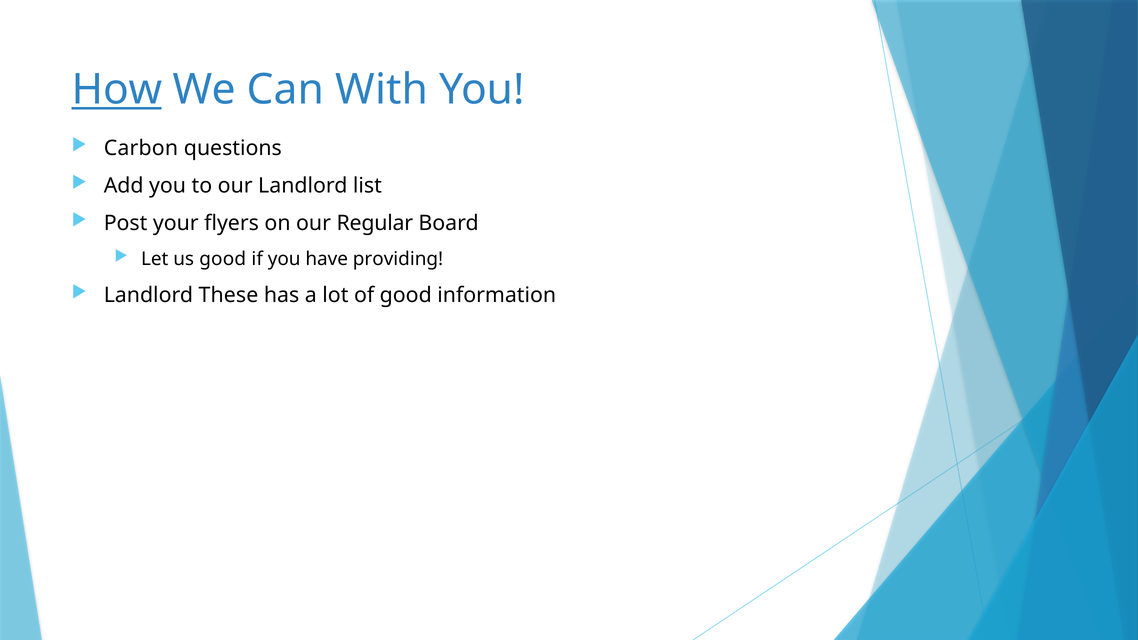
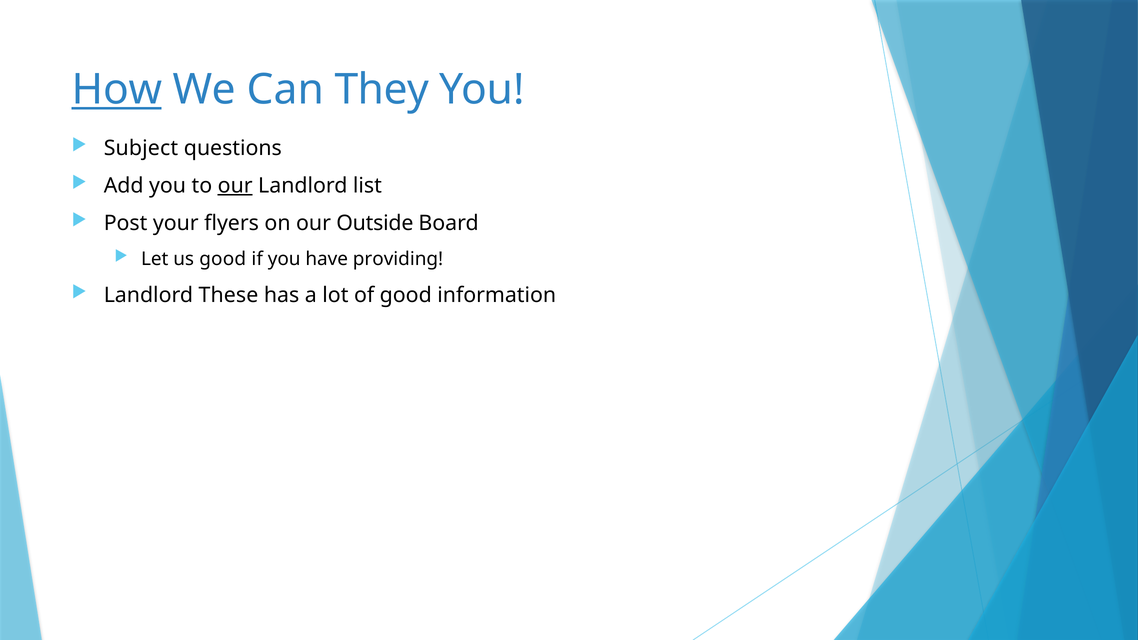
With: With -> They
Carbon: Carbon -> Subject
our at (235, 186) underline: none -> present
Regular: Regular -> Outside
